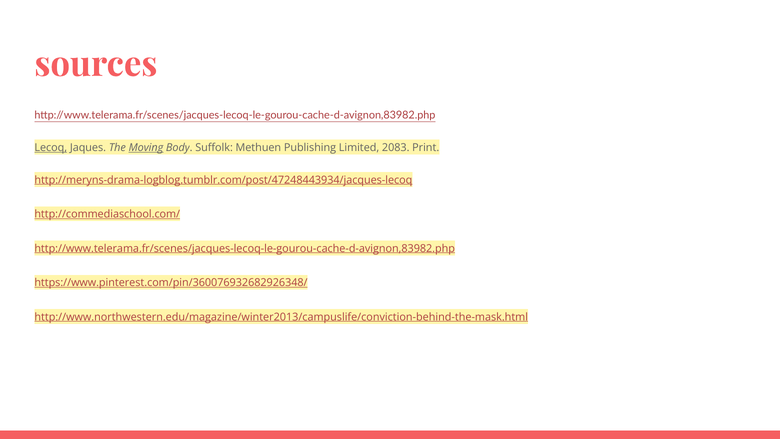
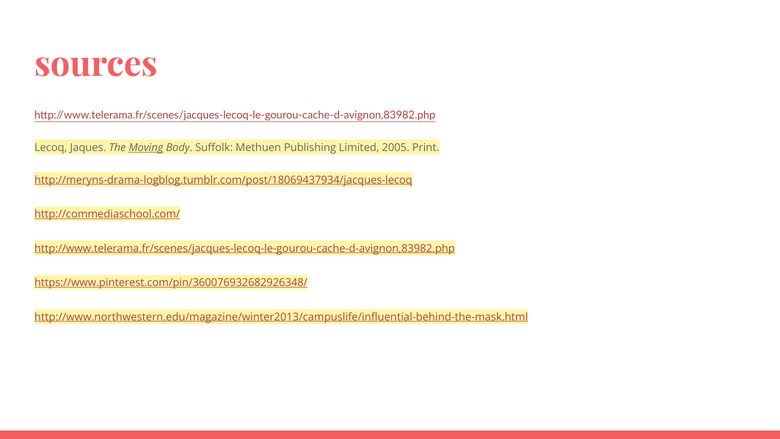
Lecoq underline: present -> none
2083: 2083 -> 2005
http://meryns-drama-logblog.tumblr.com/post/47248443934/jacques-lecoq: http://meryns-drama-logblog.tumblr.com/post/47248443934/jacques-lecoq -> http://meryns-drama-logblog.tumblr.com/post/18069437934/jacques-lecoq
http://www.northwestern.edu/magazine/winter2013/campuslife/conviction-behind-the-mask.html: http://www.northwestern.edu/magazine/winter2013/campuslife/conviction-behind-the-mask.html -> http://www.northwestern.edu/magazine/winter2013/campuslife/influential-behind-the-mask.html
